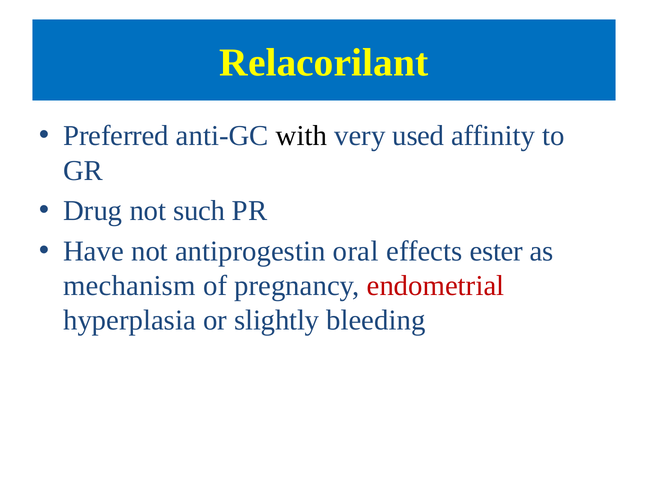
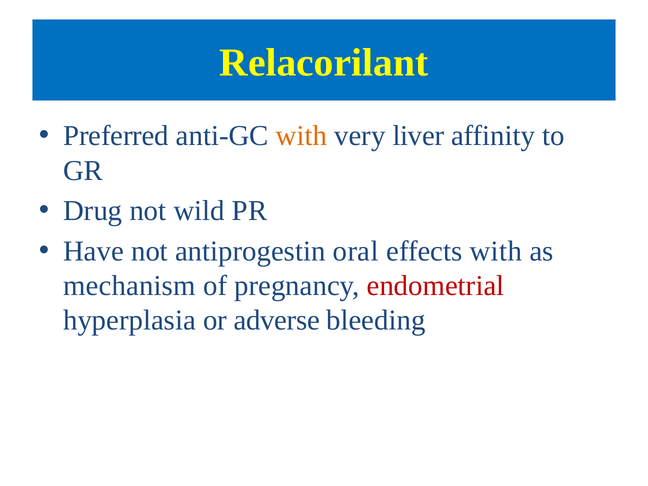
with at (301, 136) colour: black -> orange
used: used -> liver
such: such -> wild
effects ester: ester -> with
slightly: slightly -> adverse
